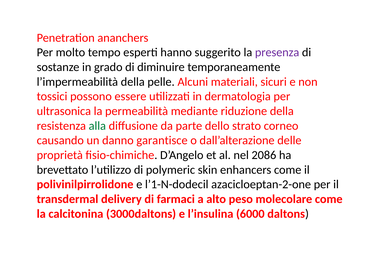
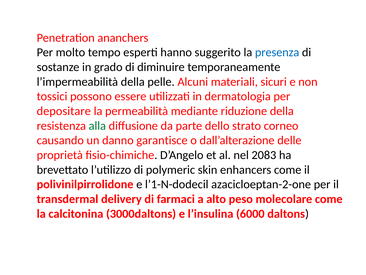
presenza colour: purple -> blue
ultrasonica: ultrasonica -> depositare
2086: 2086 -> 2083
